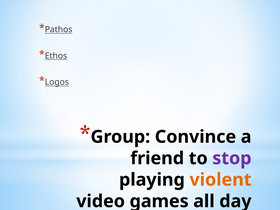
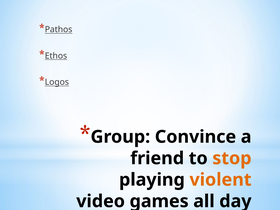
stop colour: purple -> orange
